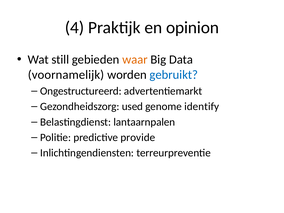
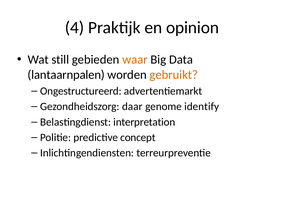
voornamelijk: voornamelijk -> lantaarnpalen
gebruikt colour: blue -> orange
used: used -> daar
lantaarnpalen: lantaarnpalen -> interpretation
provide: provide -> concept
